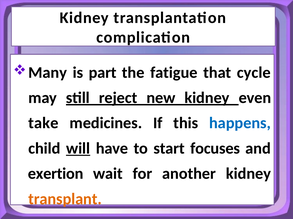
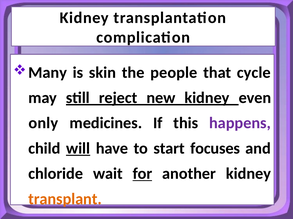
part: part -> skin
fatigue: fatigue -> people
take: take -> only
happens colour: blue -> purple
exertion: exertion -> chloride
for underline: none -> present
